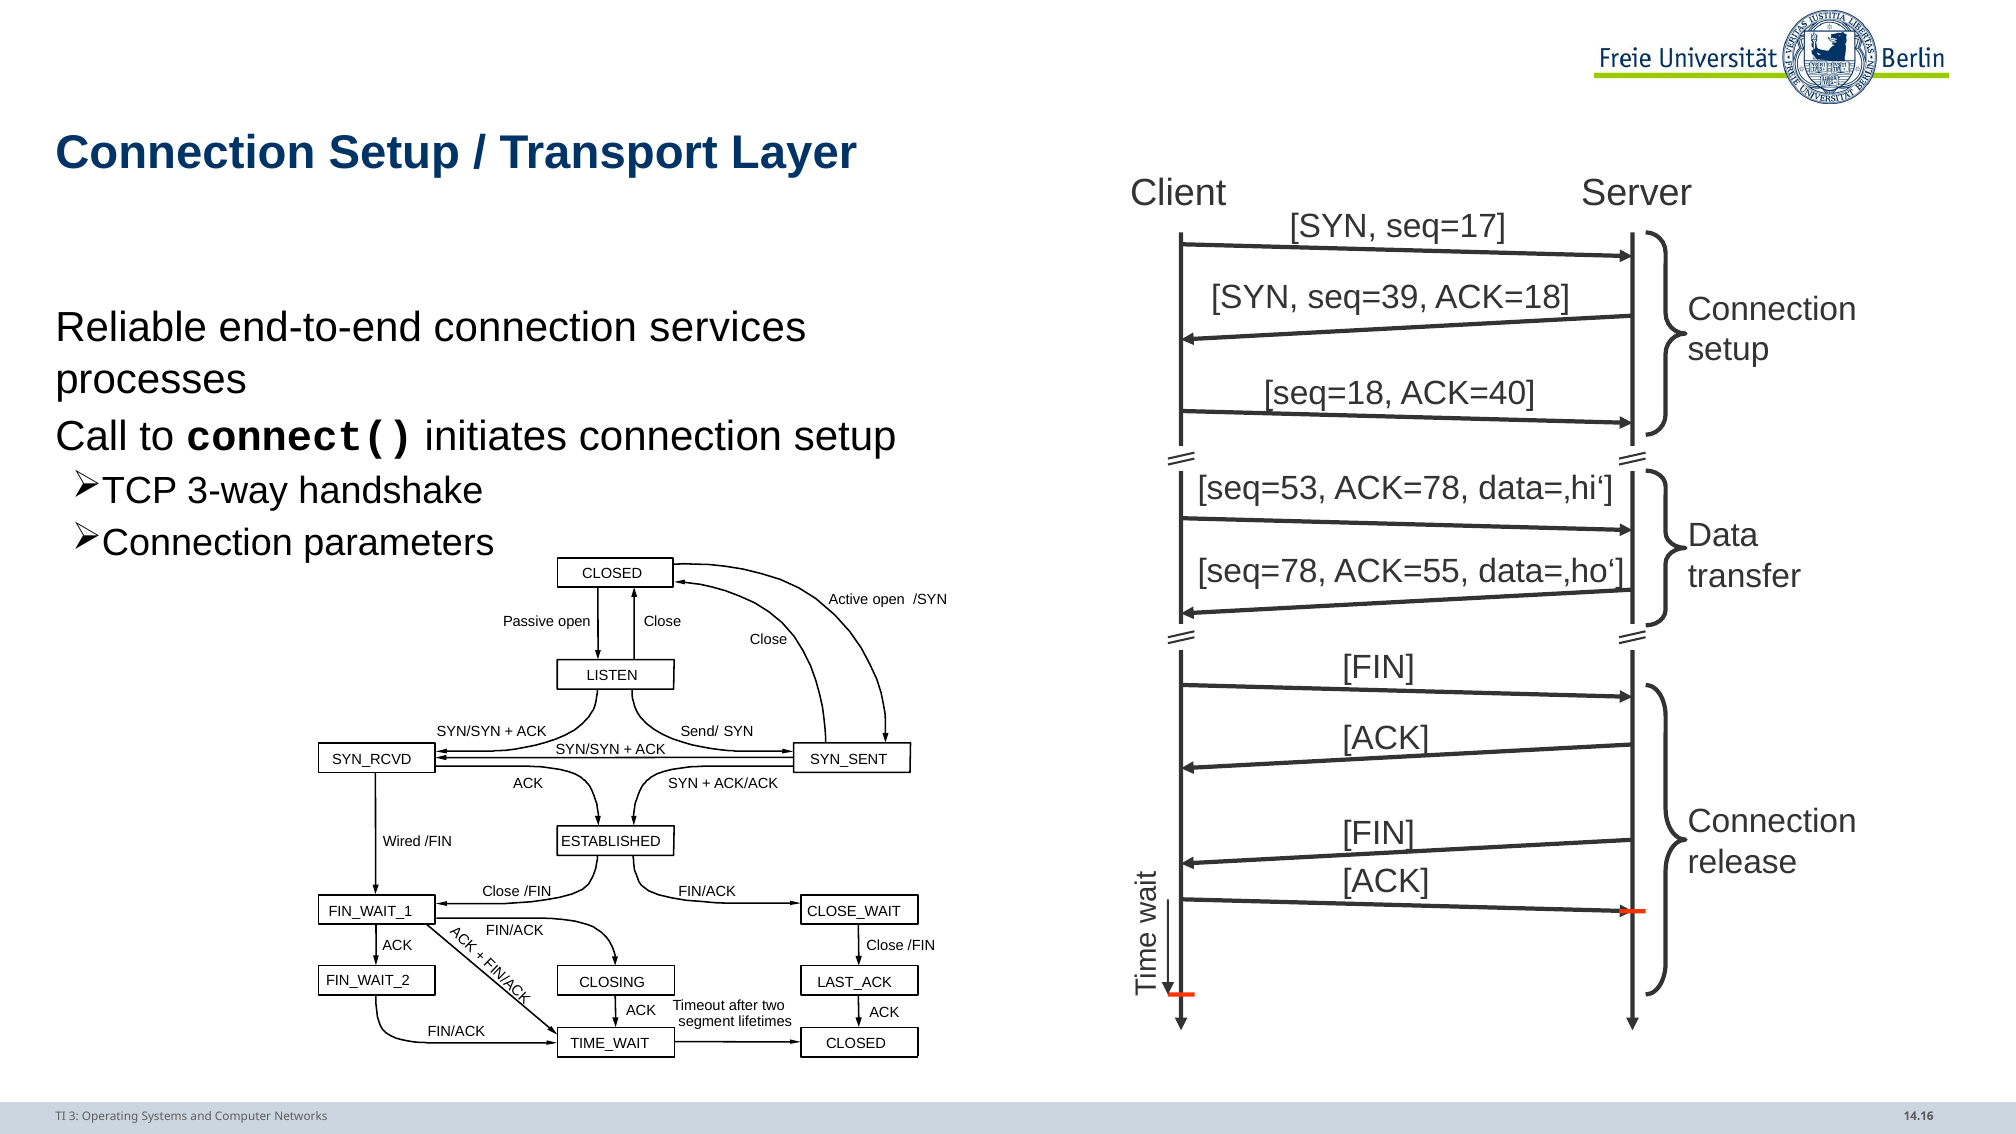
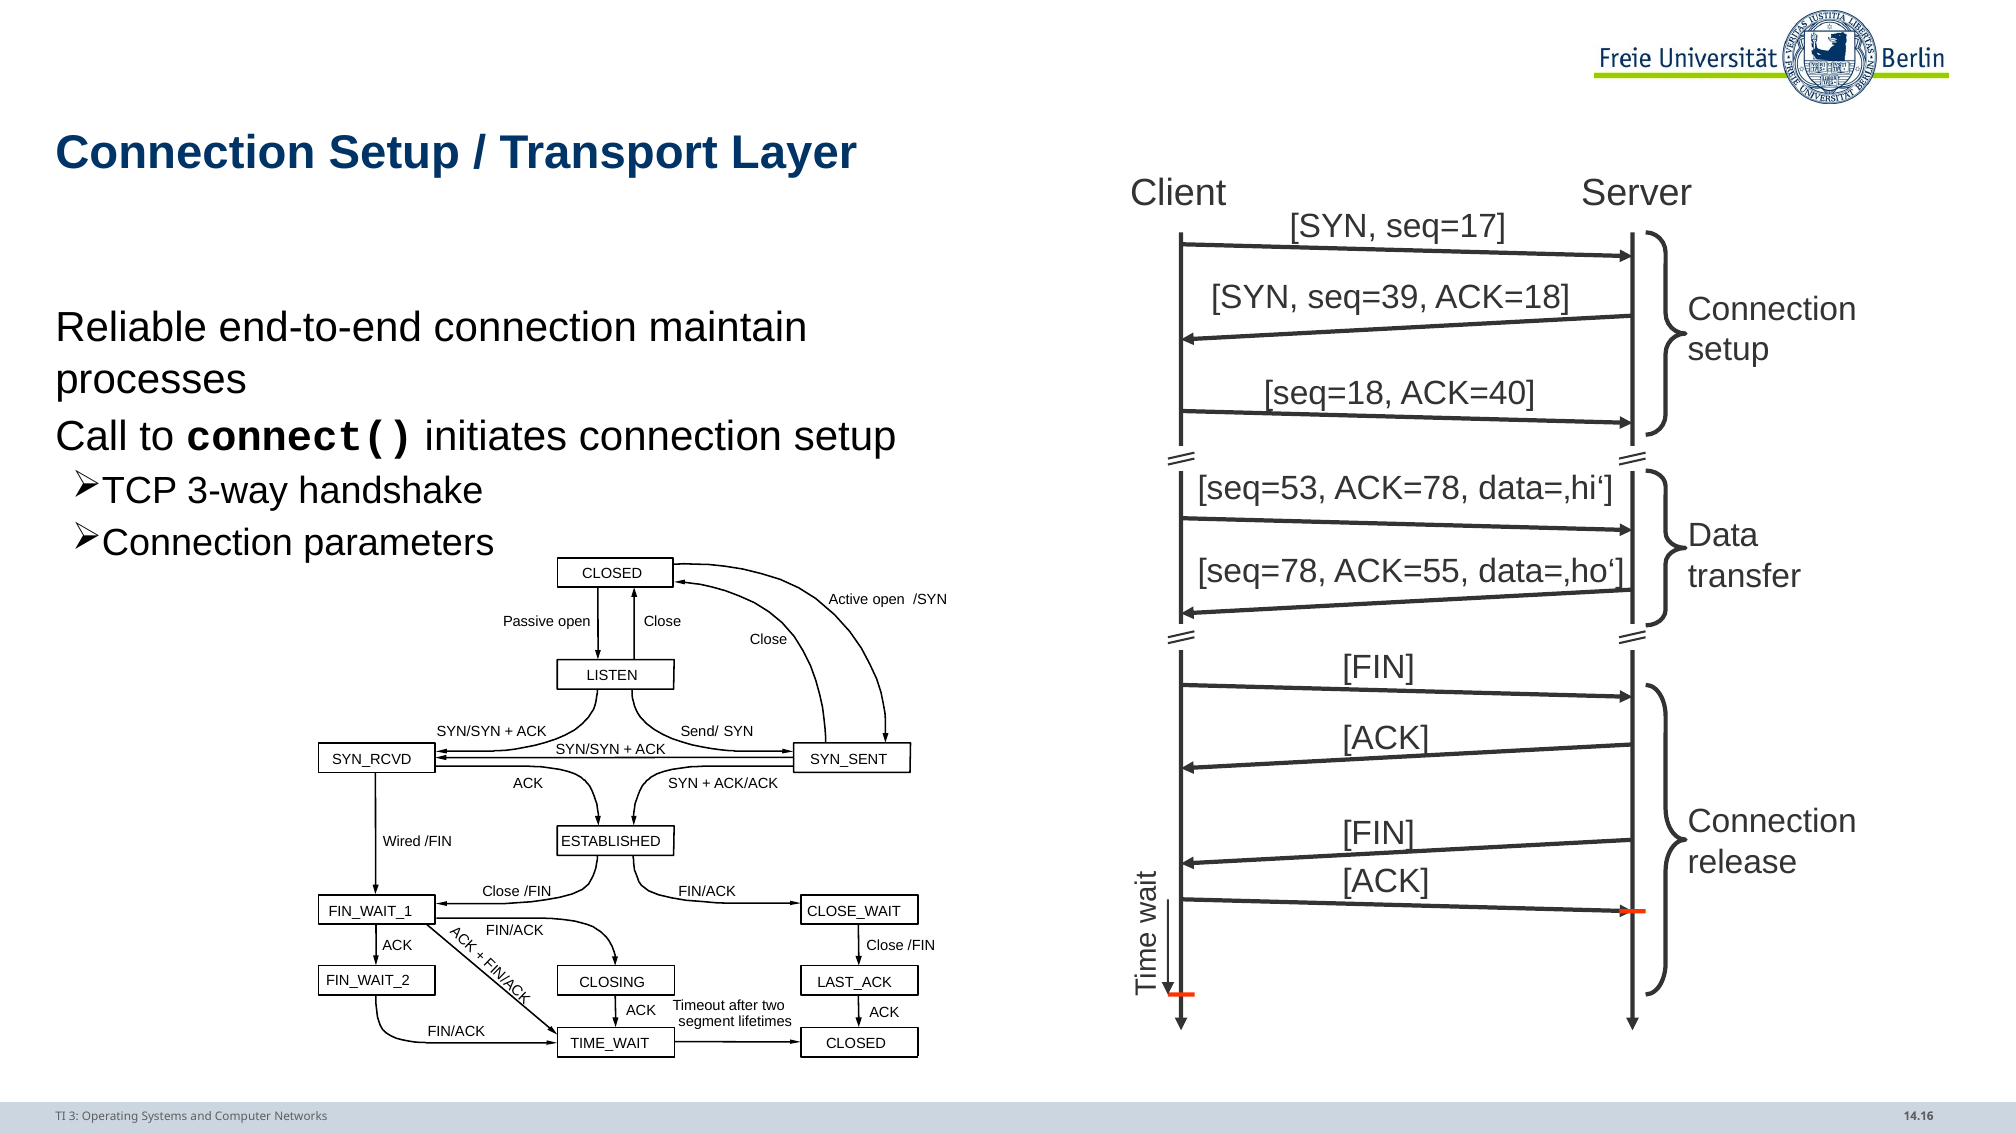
services: services -> maintain
